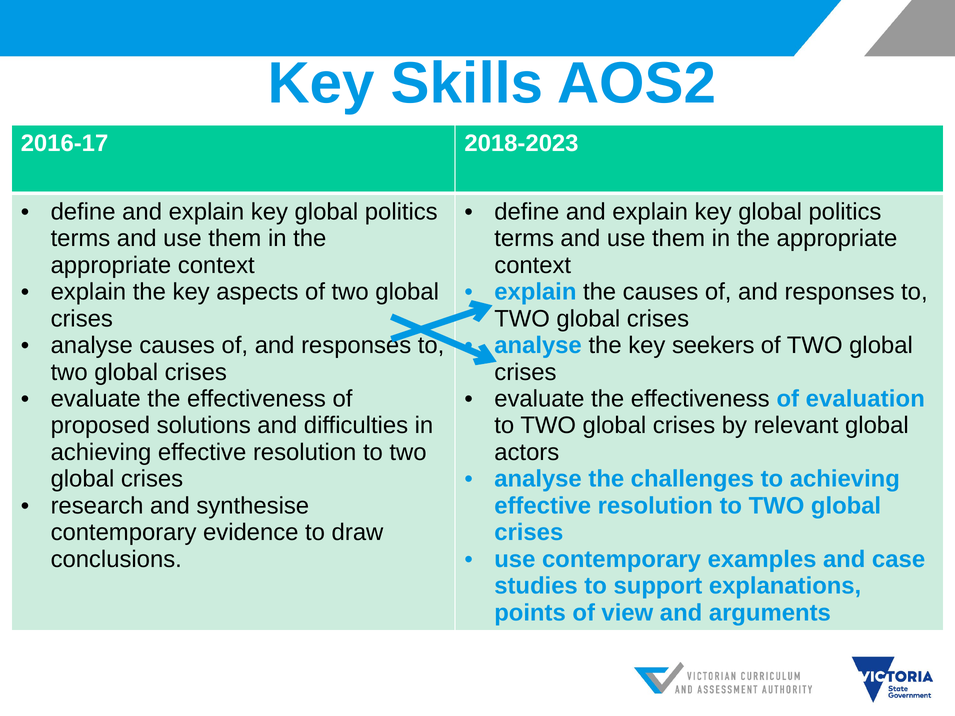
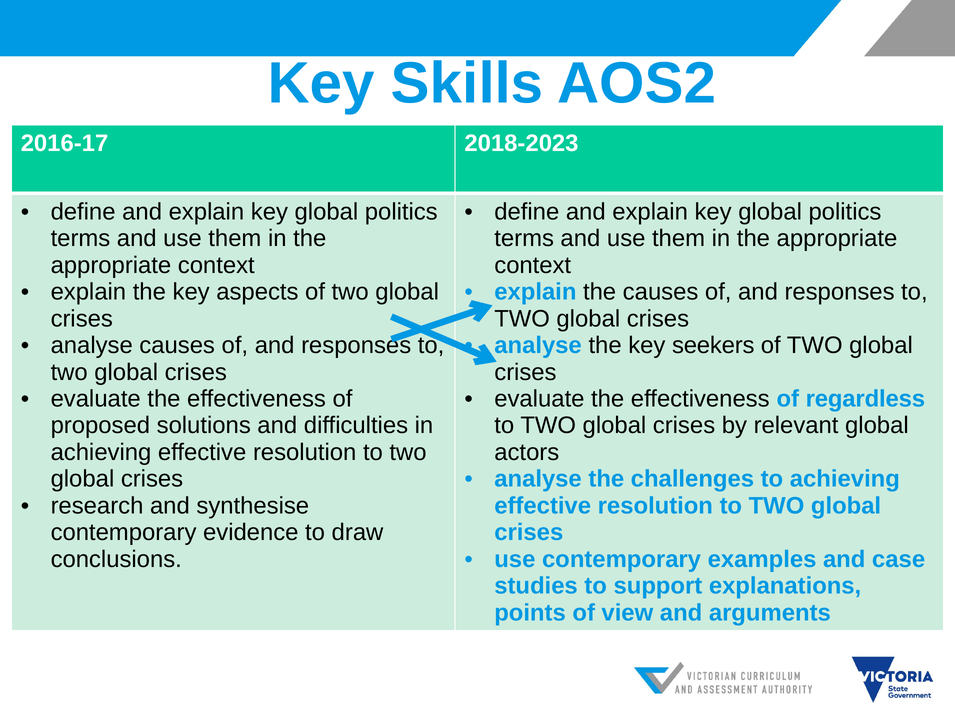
evaluation: evaluation -> regardless
